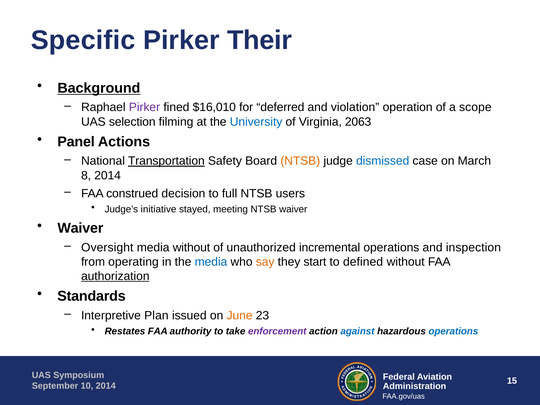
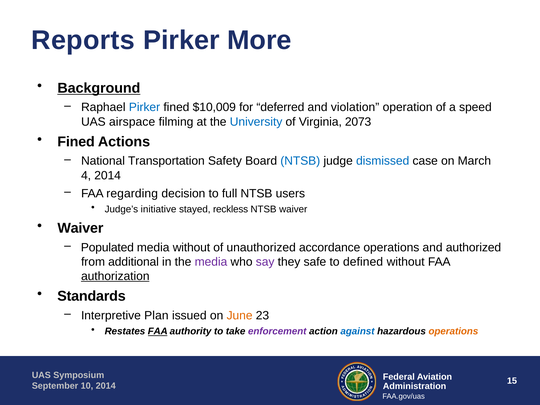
Specific: Specific -> Reports
Their: Their -> More
Pirker at (145, 107) colour: purple -> blue
$16,010: $16,010 -> $10,009
scope: scope -> speed
selection: selection -> airspace
2063: 2063 -> 2073
Panel at (76, 142): Panel -> Fined
Transportation underline: present -> none
NTSB at (300, 161) colour: orange -> blue
8: 8 -> 4
construed: construed -> regarding
meeting: meeting -> reckless
Oversight: Oversight -> Populated
incremental: incremental -> accordance
inspection: inspection -> authorized
operating: operating -> additional
media at (211, 262) colour: blue -> purple
say colour: orange -> purple
start: start -> safe
FAA at (158, 331) underline: none -> present
operations at (453, 331) colour: blue -> orange
